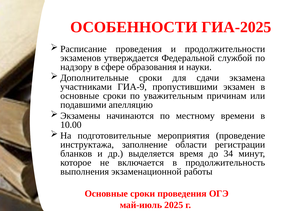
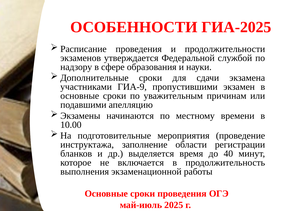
34: 34 -> 40
